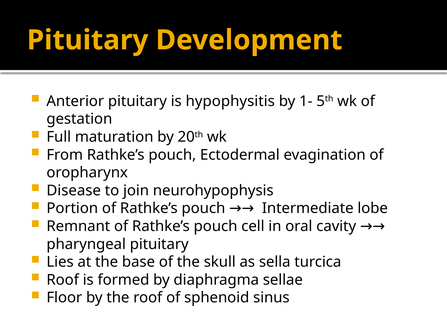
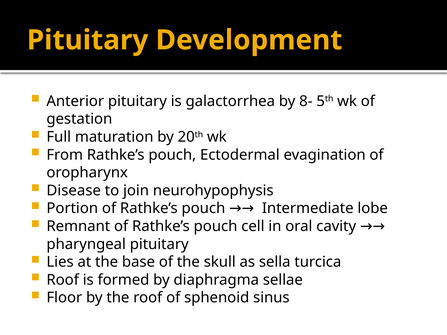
hypophysitis: hypophysitis -> galactorrhea
1-: 1- -> 8-
